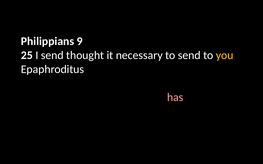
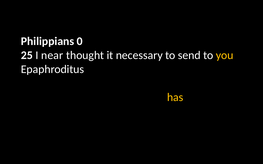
9: 9 -> 0
I send: send -> near
has at (175, 97) colour: pink -> yellow
